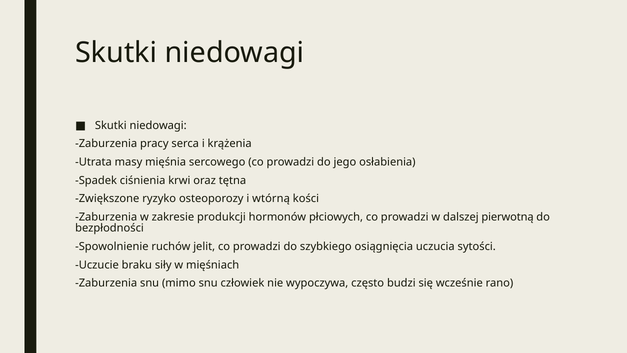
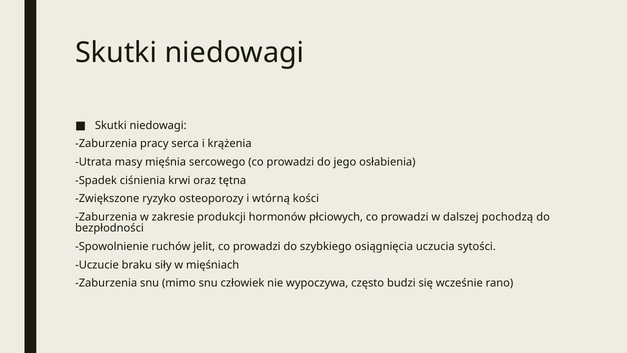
pierwotną: pierwotną -> pochodzą
